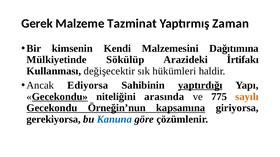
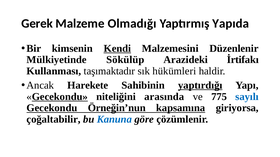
Tazminat: Tazminat -> Olmadığı
Zaman: Zaman -> Yapıda
Kendi underline: none -> present
Dağıtımına: Dağıtımına -> Düzenlenir
değişecektir: değişecektir -> taşımaktadır
Ediyorsa: Ediyorsa -> Harekete
sayılı colour: orange -> blue
gerekiyorsa: gerekiyorsa -> çoğaltabilir
